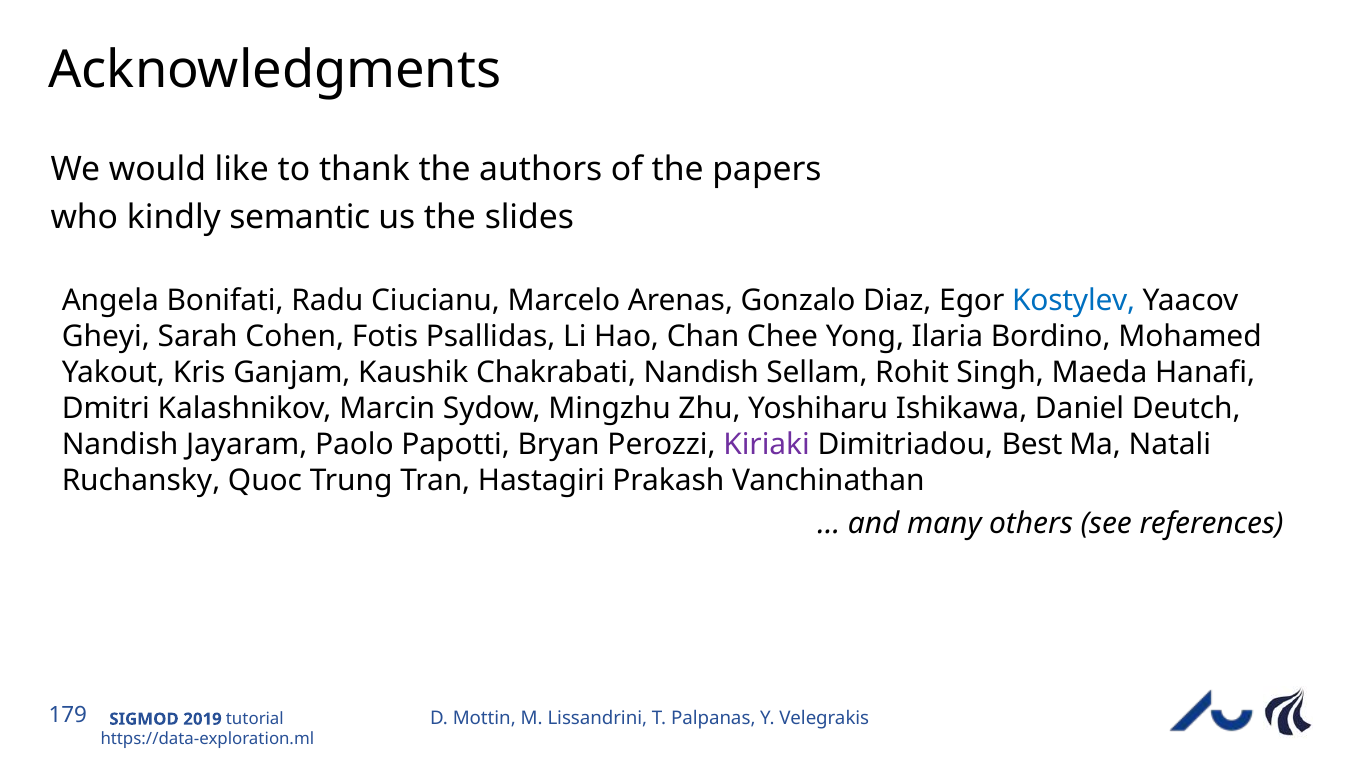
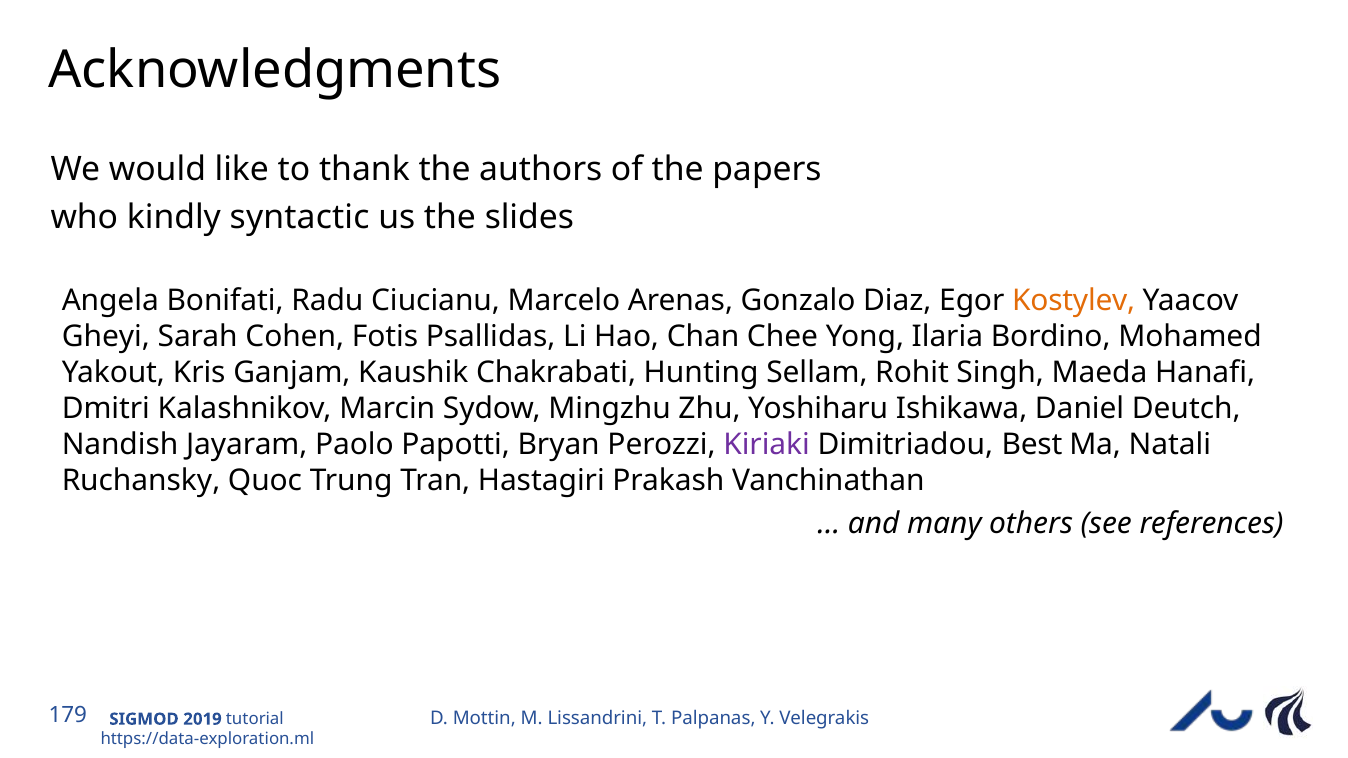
semantic: semantic -> syntactic
Kostylev colour: blue -> orange
Chakrabati Nandish: Nandish -> Hunting
